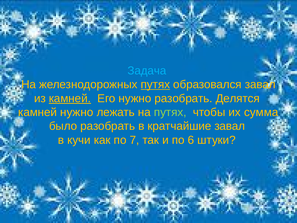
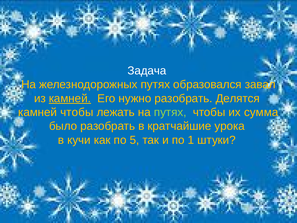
Задача colour: light blue -> white
путях at (155, 84) underline: present -> none
камней нужно: нужно -> чтобы
кратчайшие завал: завал -> урока
7: 7 -> 5
6: 6 -> 1
